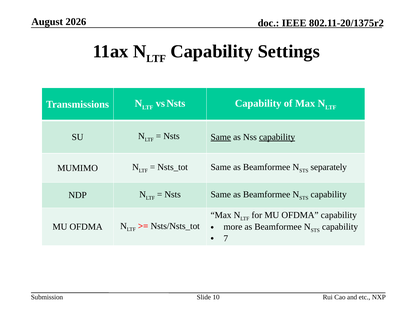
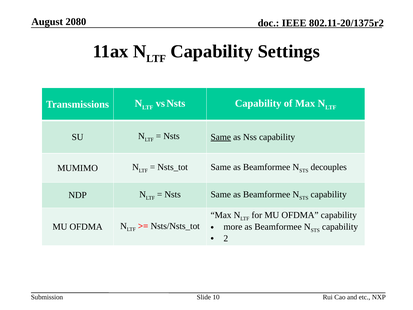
2026: 2026 -> 2080
capability at (277, 137) underline: present -> none
separately: separately -> decouples
7: 7 -> 2
